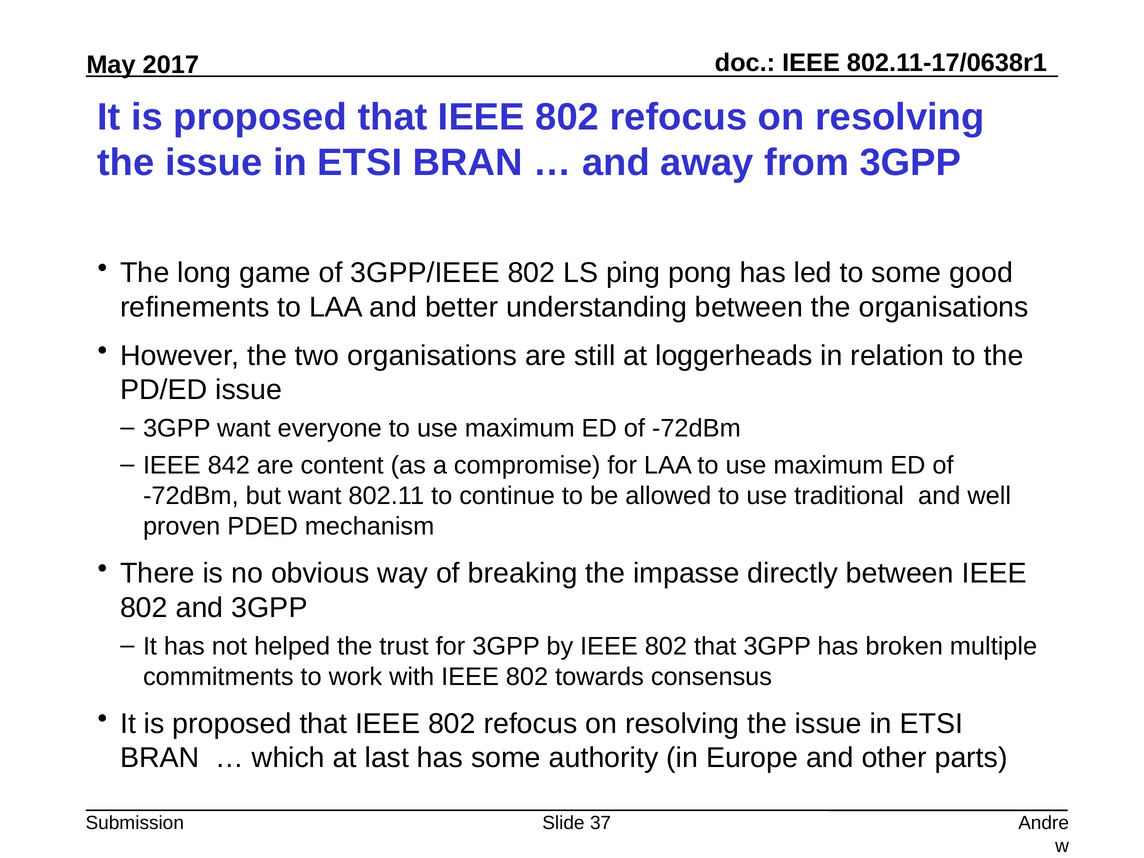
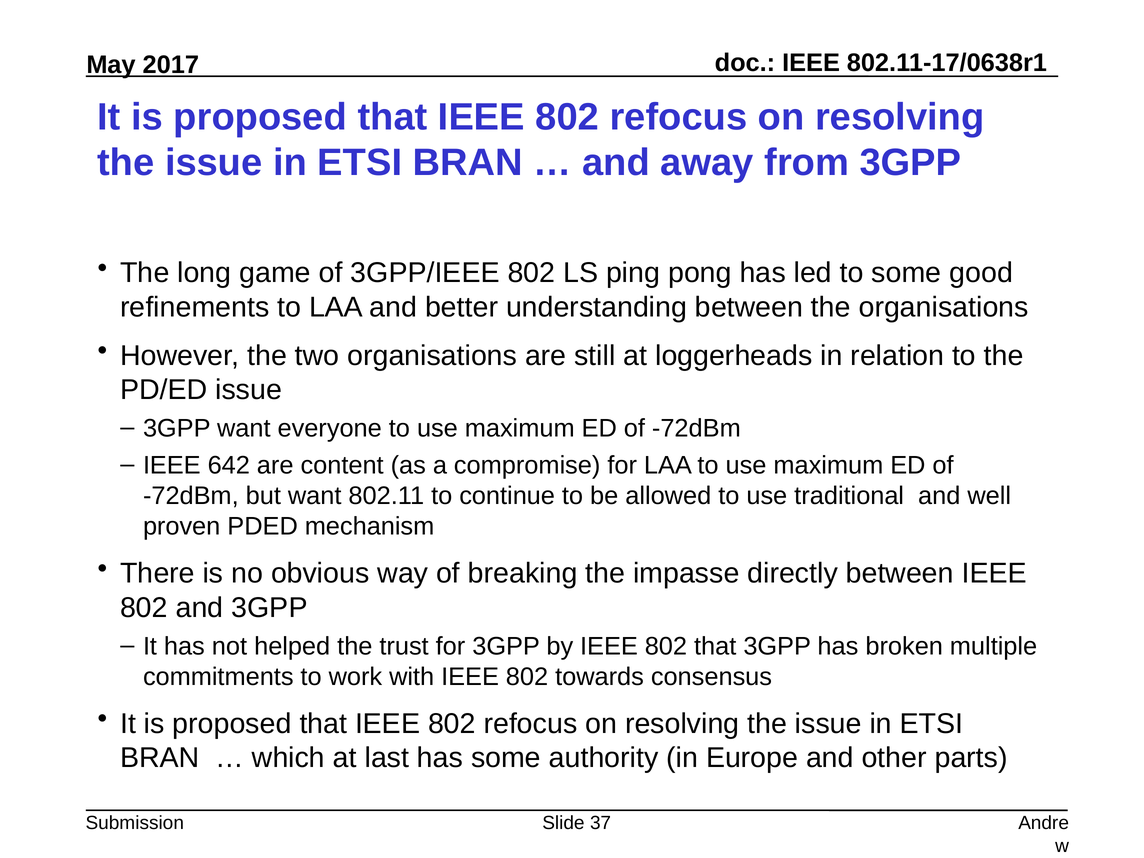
842: 842 -> 642
